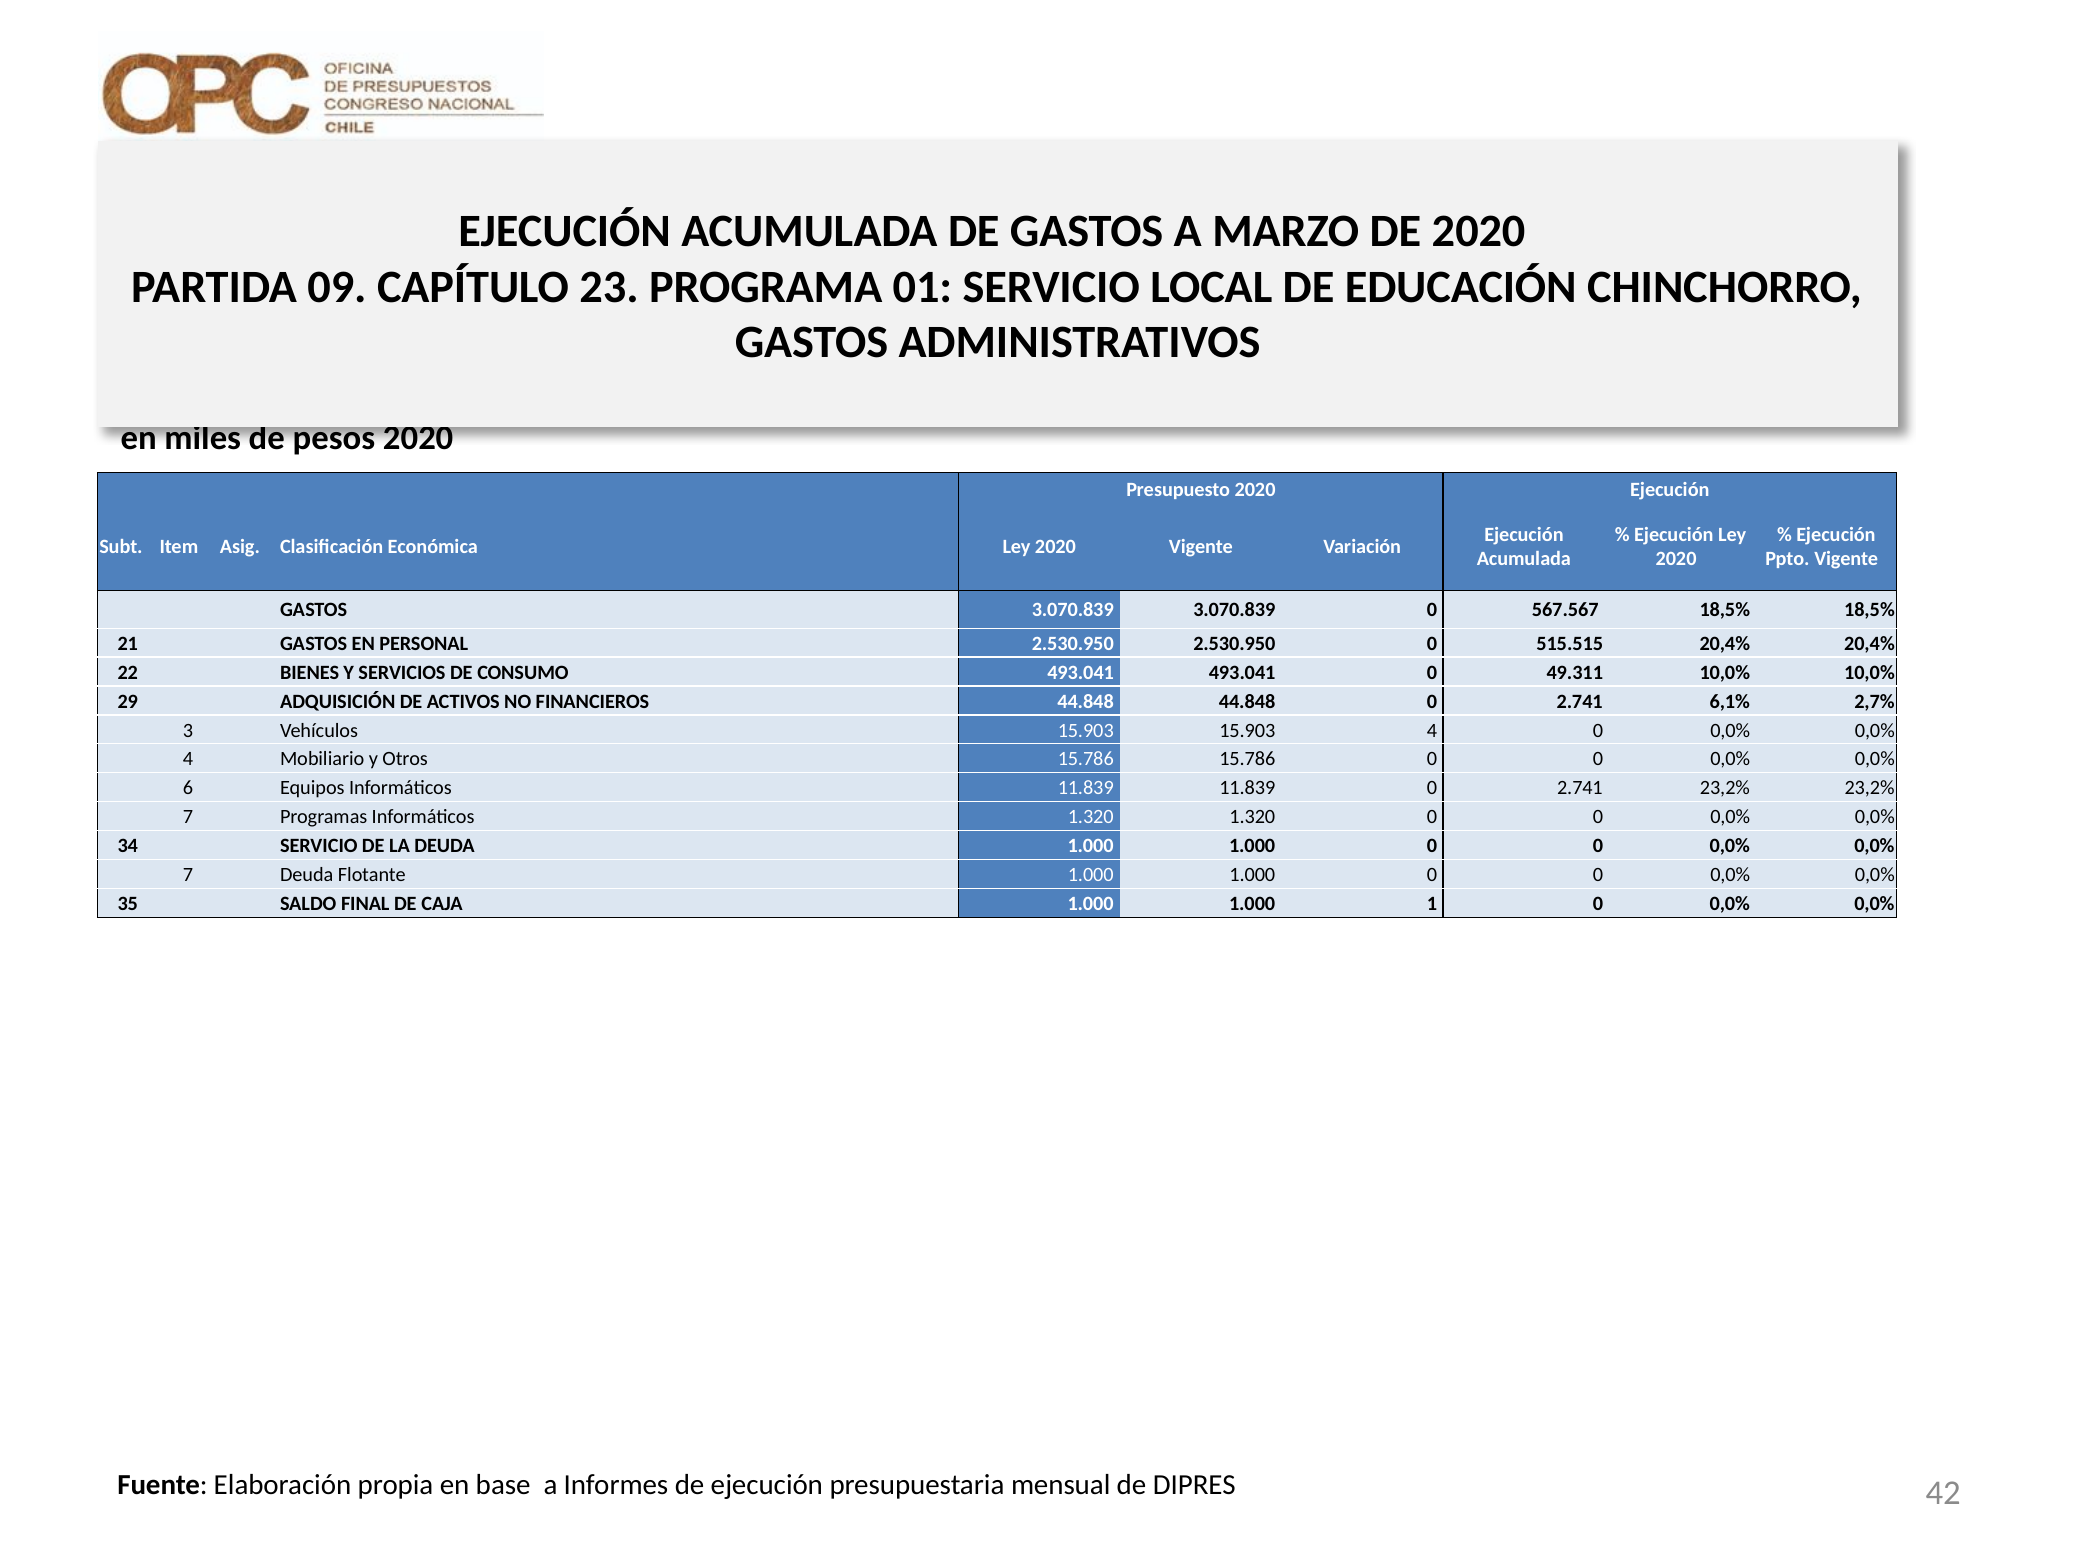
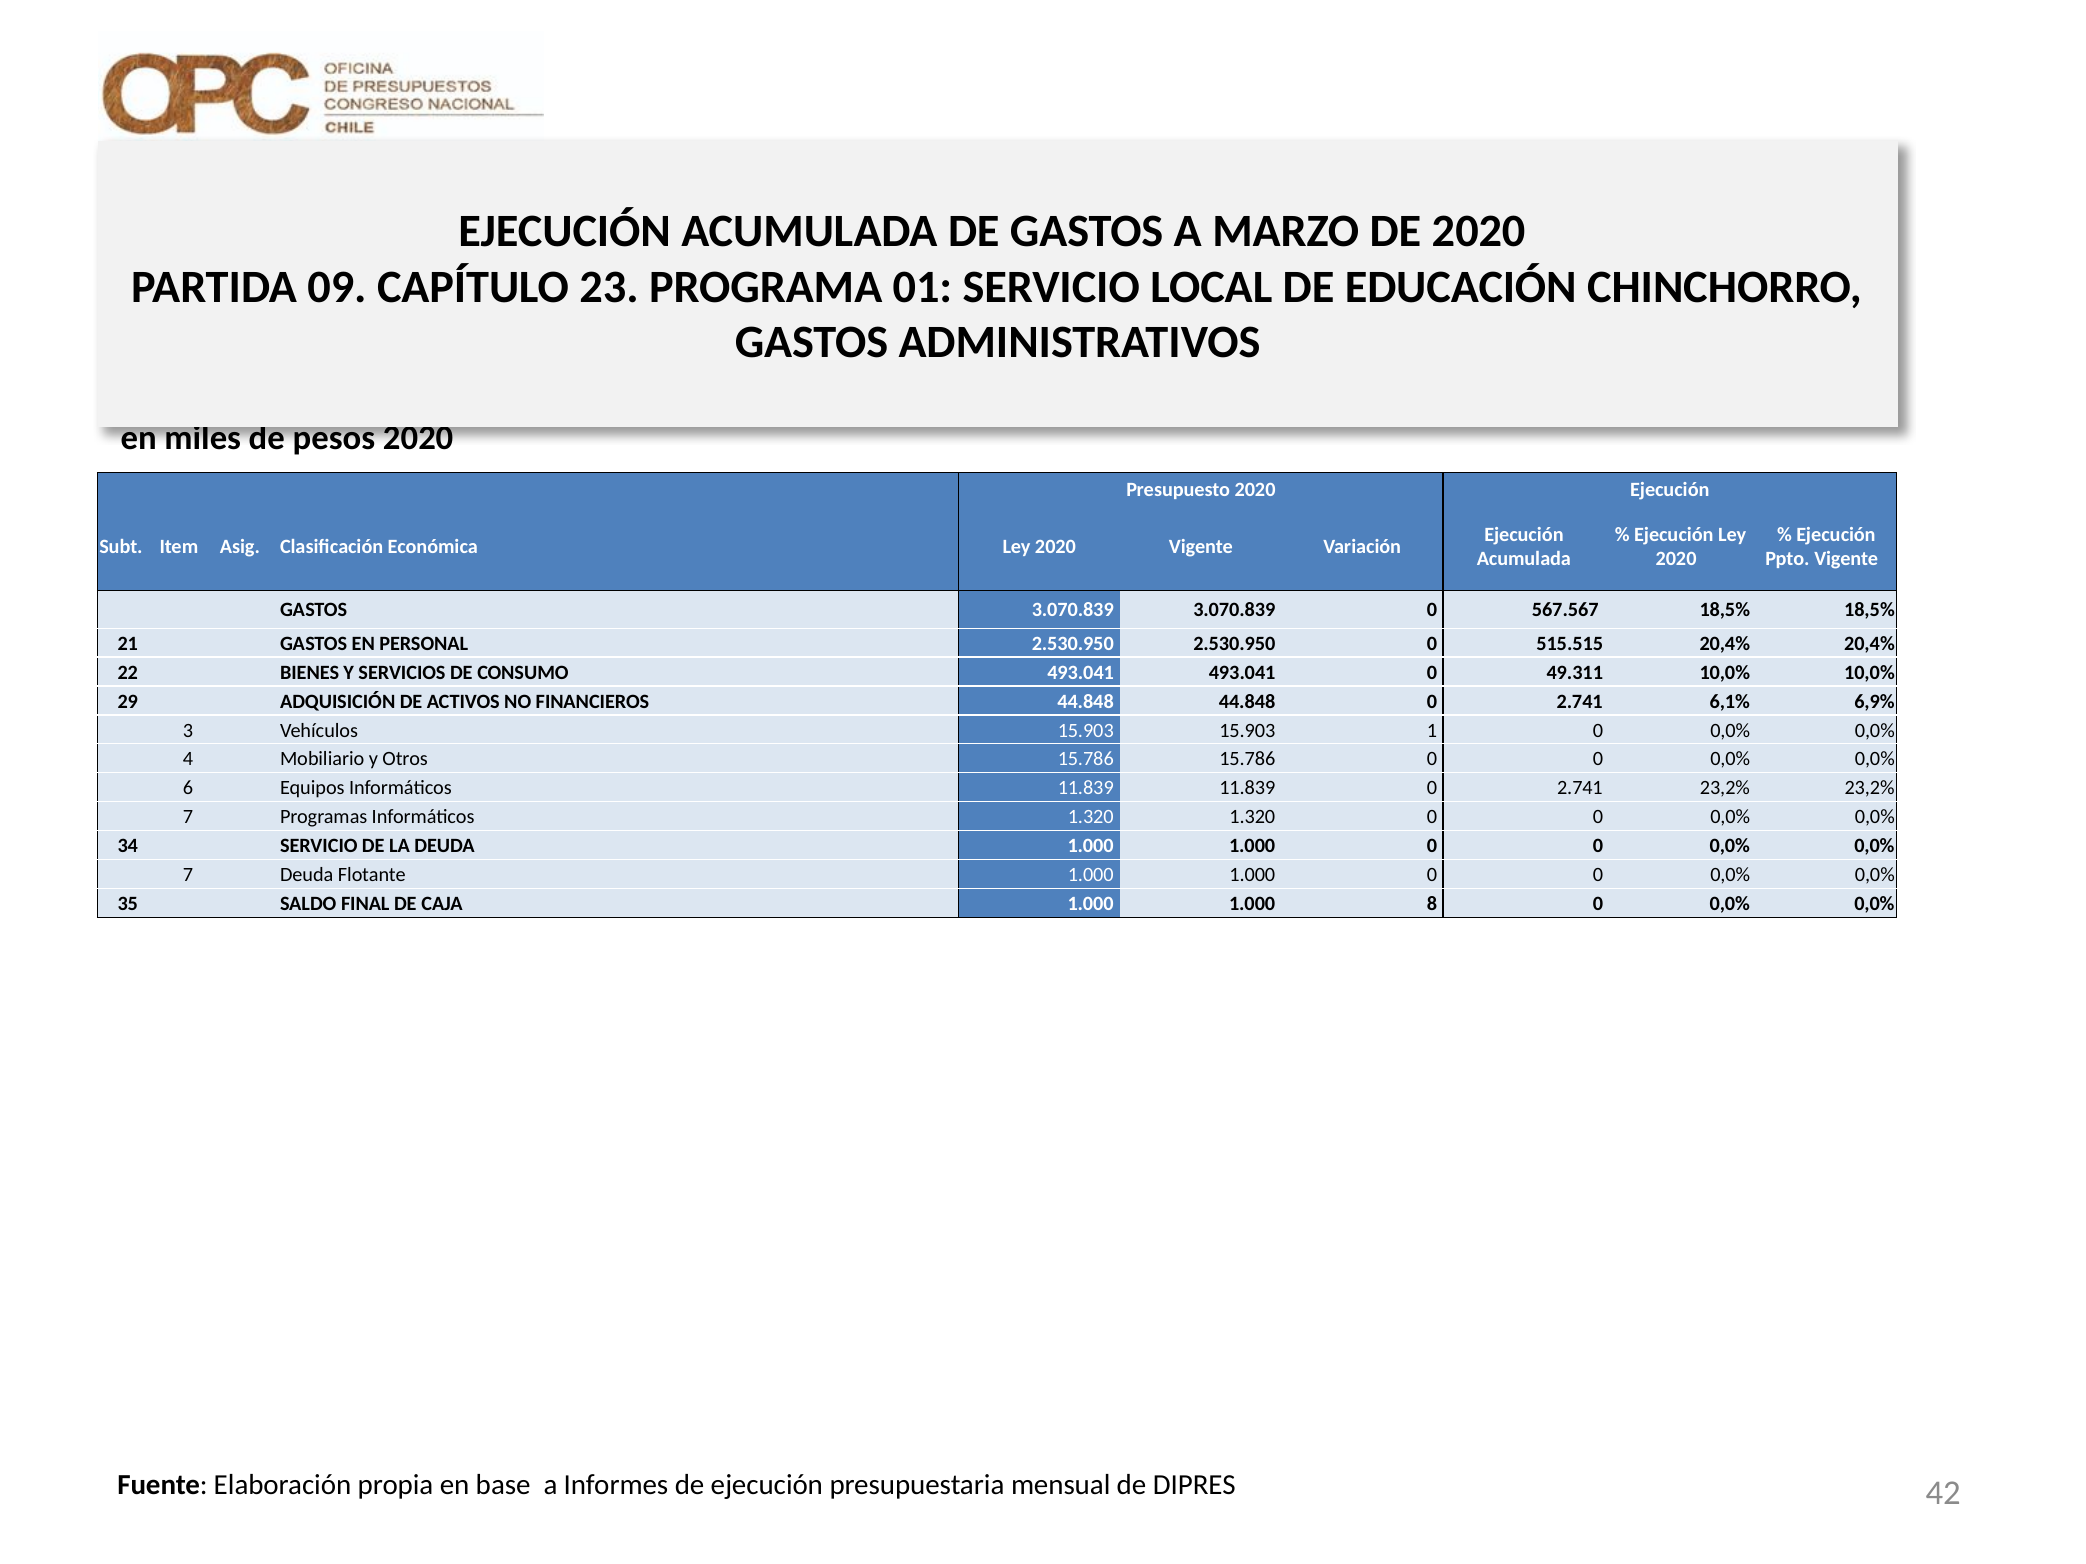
2,7%: 2,7% -> 6,9%
15.903 4: 4 -> 1
1: 1 -> 8
